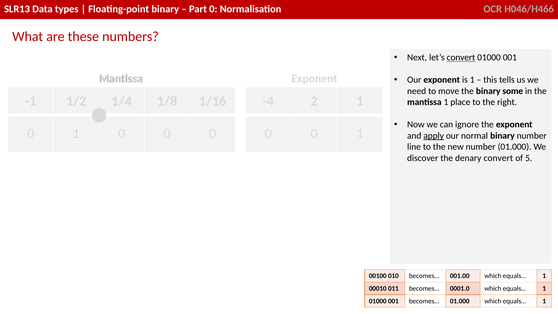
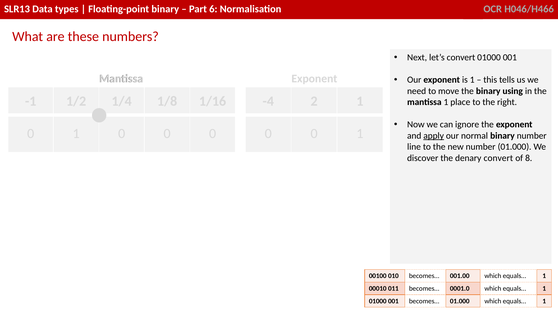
0 at (213, 9): 0 -> 6
convert at (461, 58) underline: present -> none
some: some -> using
5: 5 -> 8
